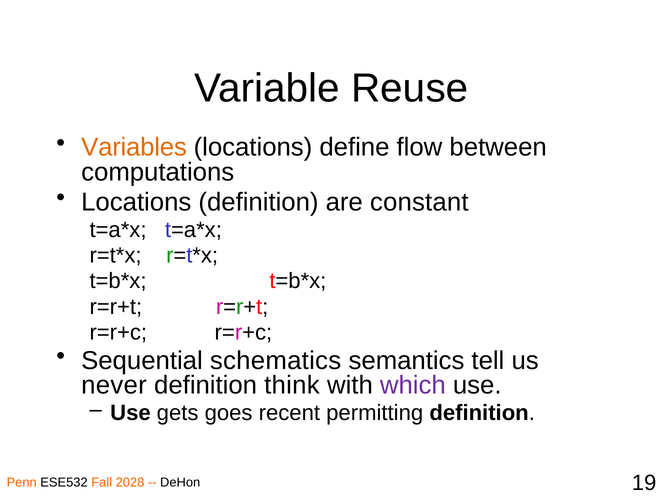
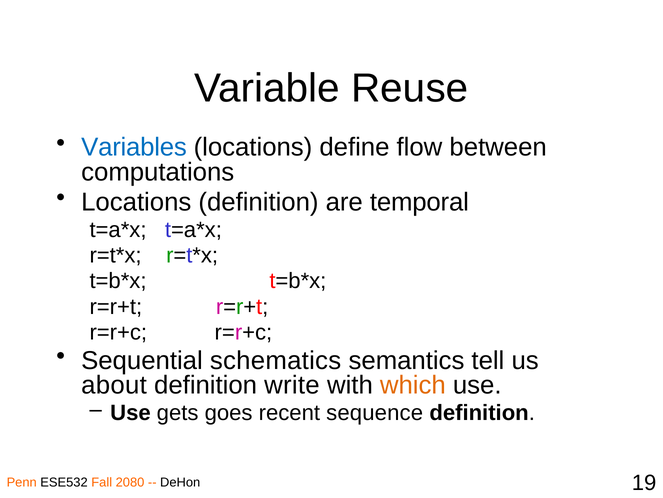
Variables colour: orange -> blue
constant: constant -> temporal
never: never -> about
think: think -> write
which colour: purple -> orange
permitting: permitting -> sequence
2028: 2028 -> 2080
